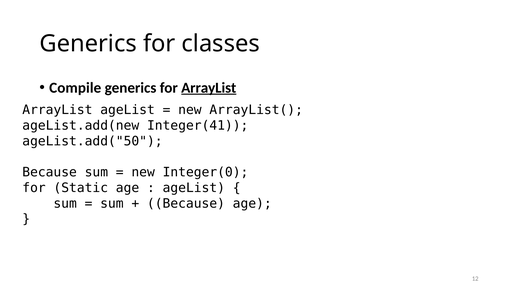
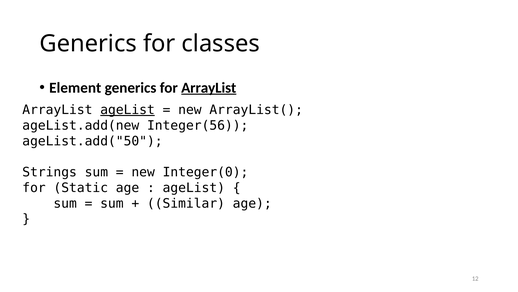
Compile: Compile -> Element
ageList at (128, 110) underline: none -> present
Integer(41: Integer(41 -> Integer(56
Because at (50, 172): Because -> Strings
Because at (186, 203): Because -> Similar
